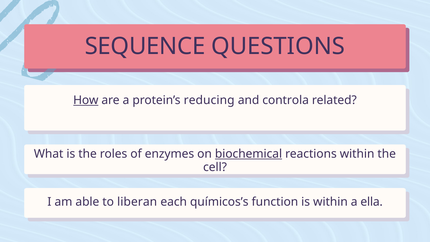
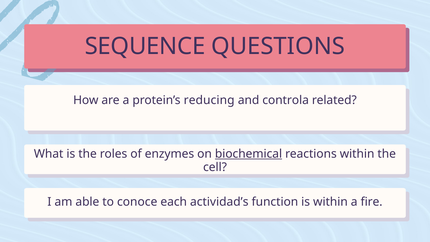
How underline: present -> none
liberan: liberan -> conoce
químicos’s: químicos’s -> actividad’s
ella: ella -> fire
